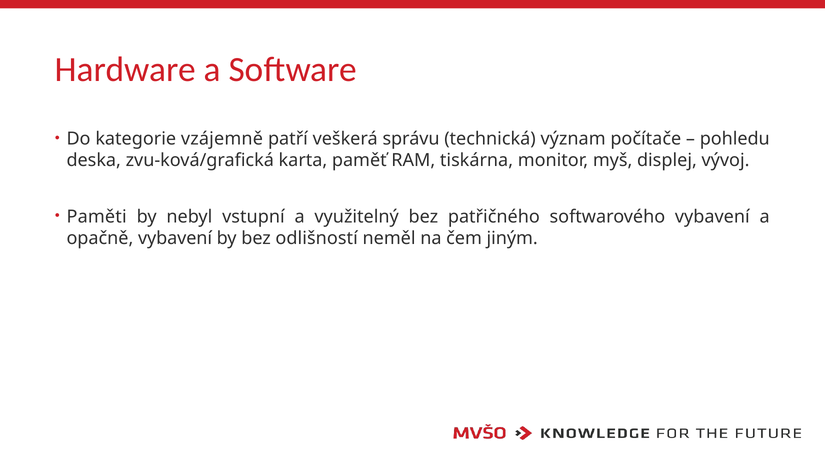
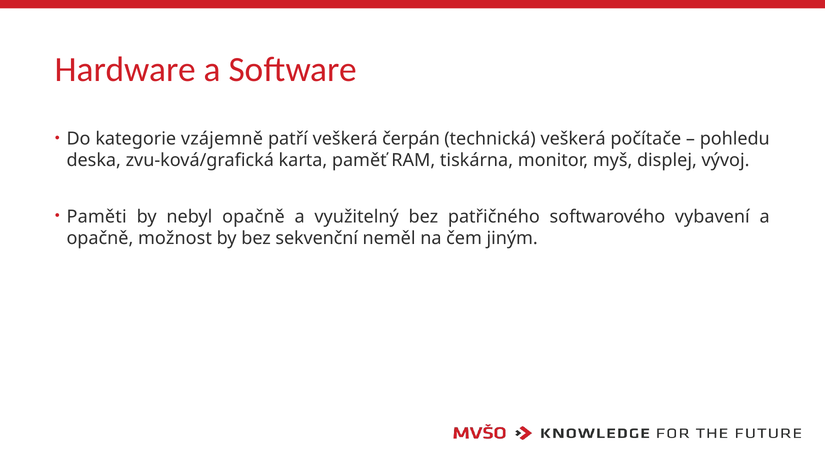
správu: správu -> čerpán
technická význam: význam -> veškerá
nebyl vstupní: vstupní -> opačně
opačně vybavení: vybavení -> možnost
odlišností: odlišností -> sekvenční
